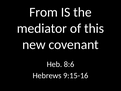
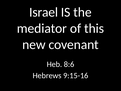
From: From -> Israel
